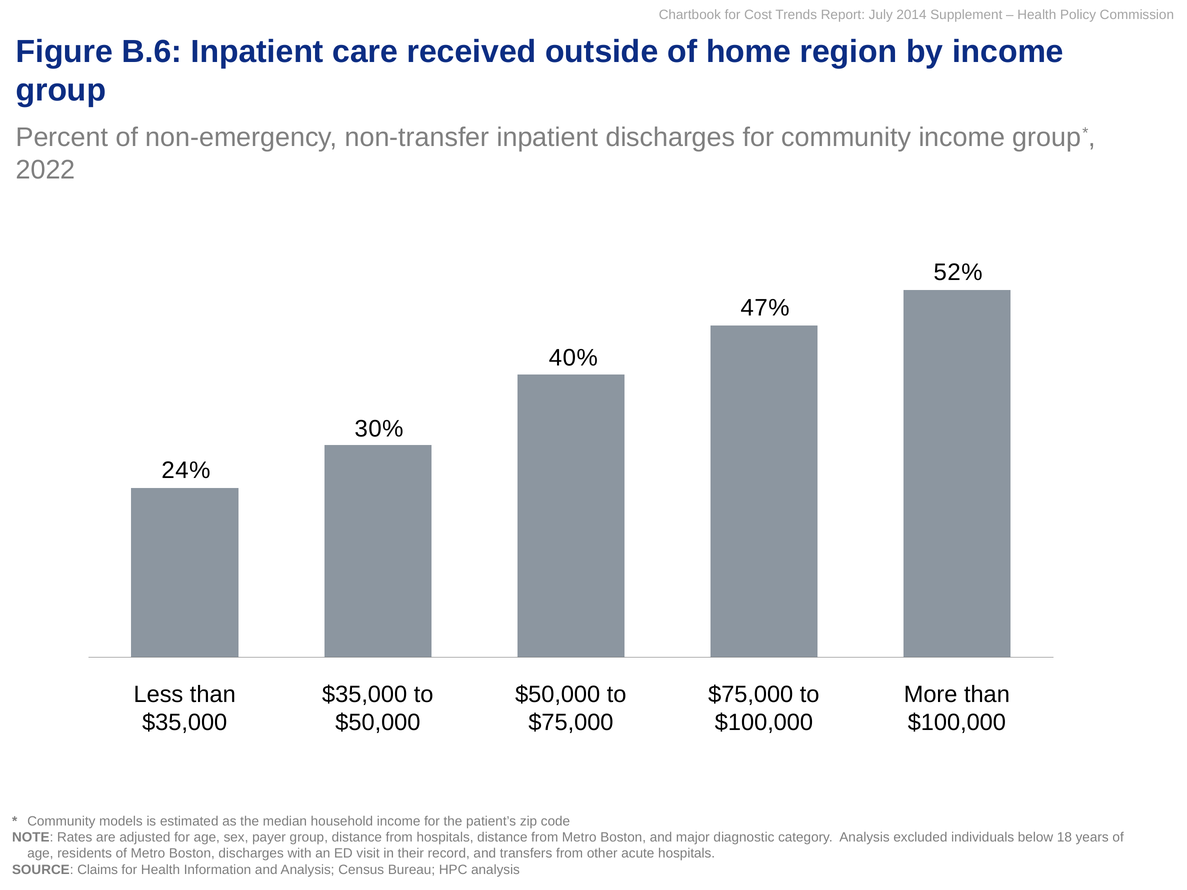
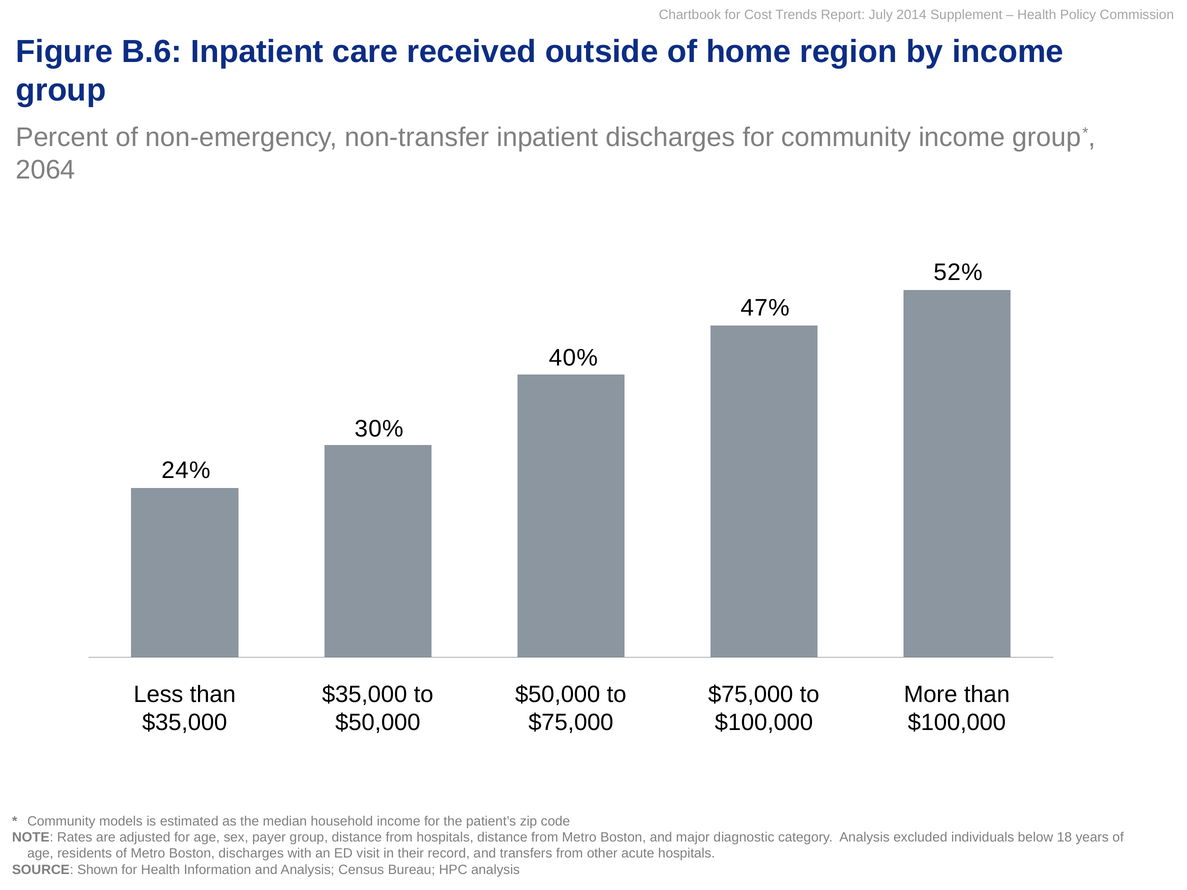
2022: 2022 -> 2064
Claims: Claims -> Shown
